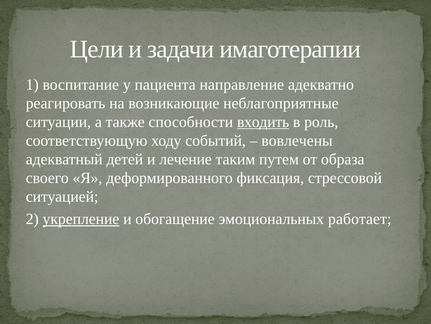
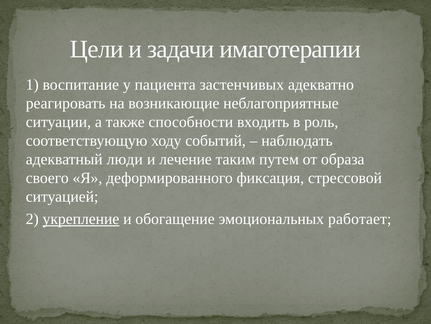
направление: направление -> застенчивых
входить underline: present -> none
вовлечены: вовлечены -> наблюдать
детей: детей -> люди
